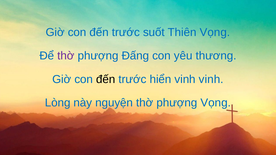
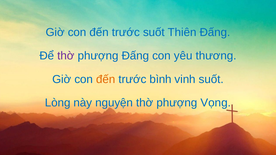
Thiên Vọng: Vọng -> Đấng
đến at (106, 79) colour: black -> orange
hiển: hiển -> bình
vinh vinh: vinh -> suốt
